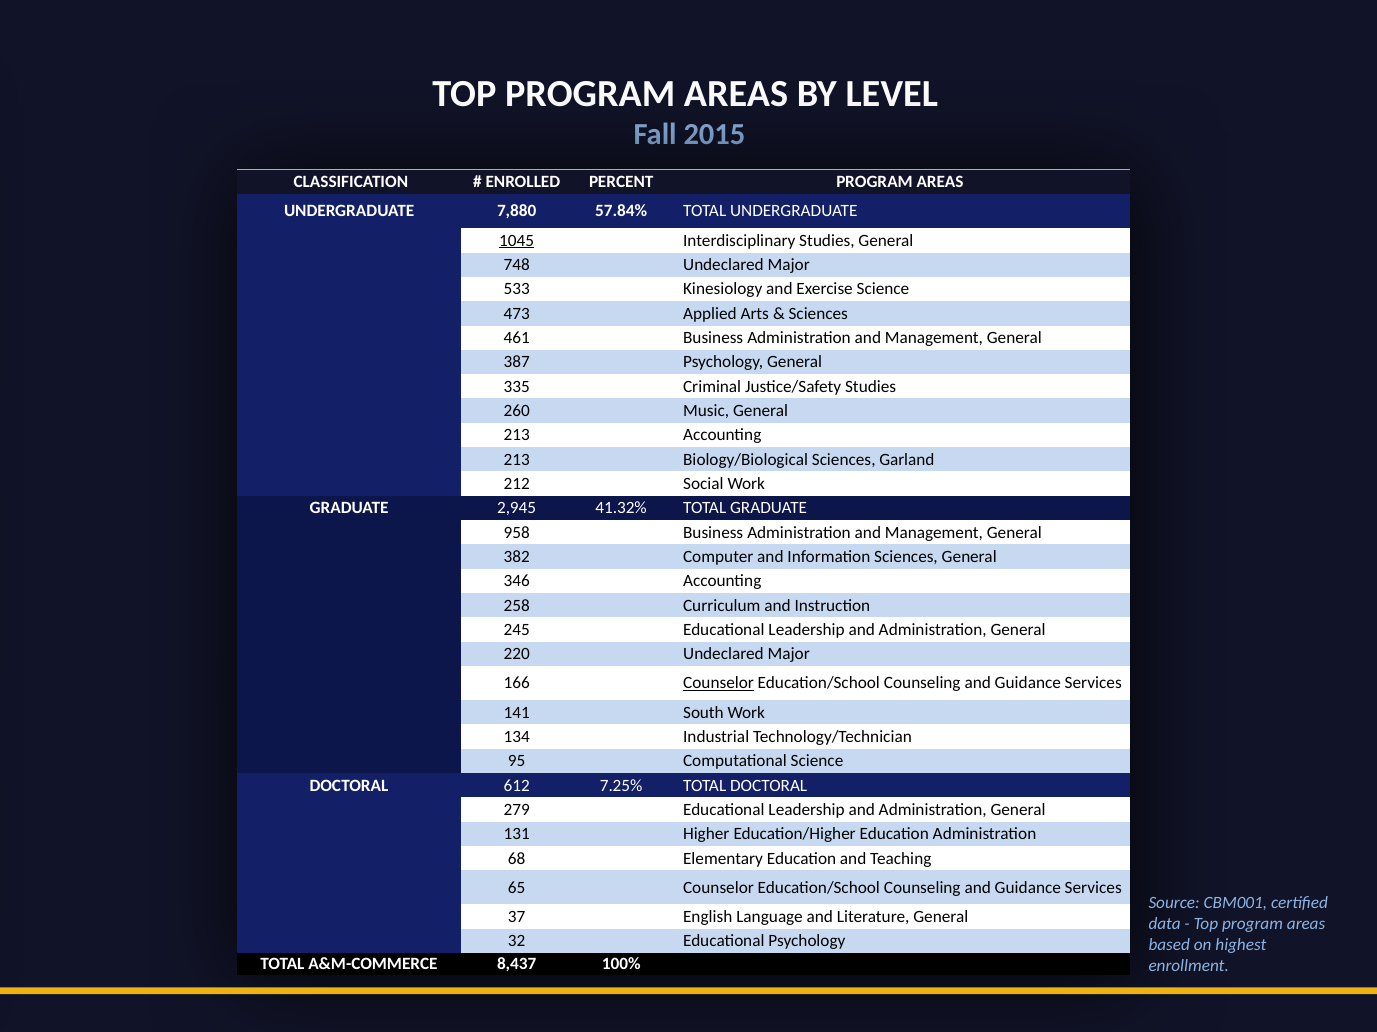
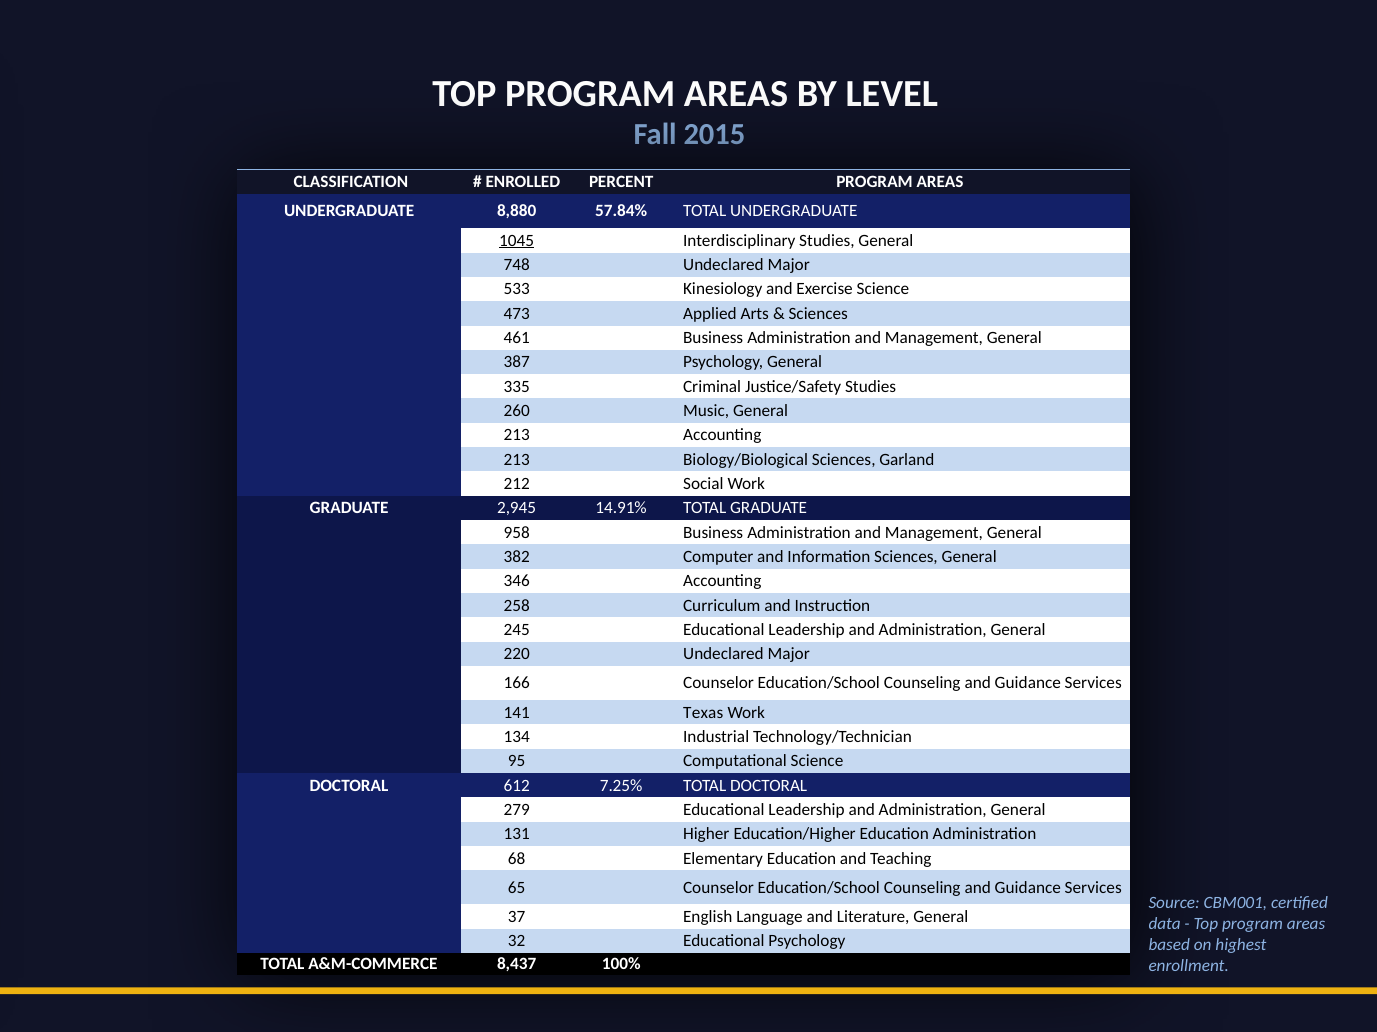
7,880: 7,880 -> 8,880
41.32%: 41.32% -> 14.91%
Counselor at (719, 684) underline: present -> none
South: South -> Texas
